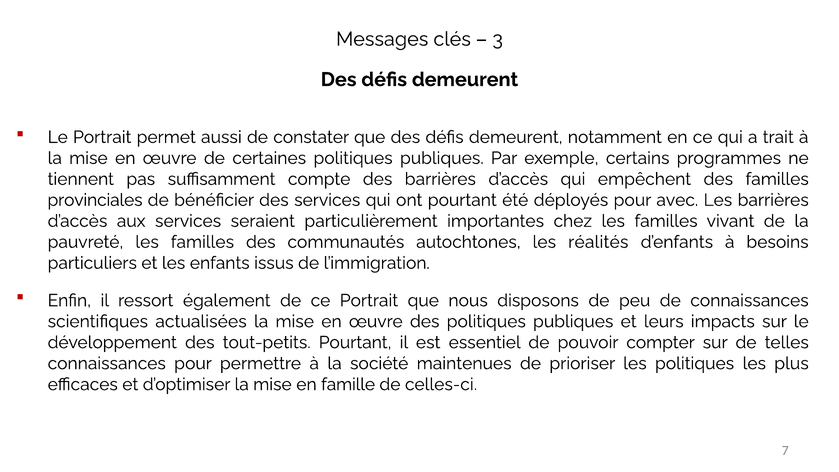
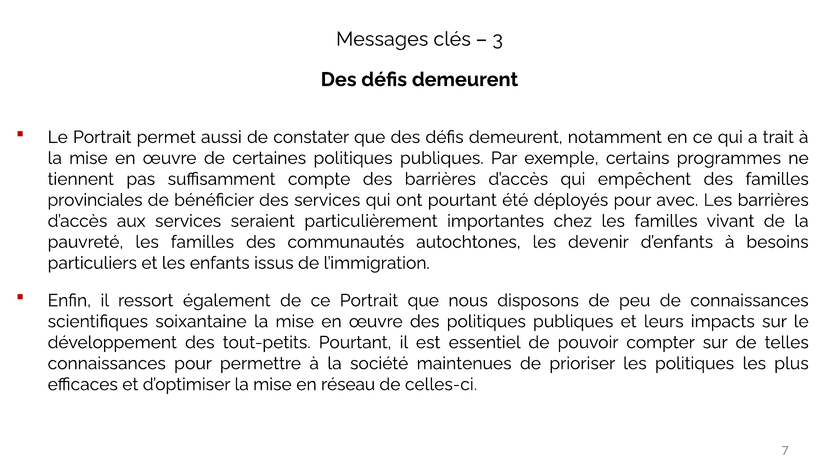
réalités: réalités -> devenir
actualisées: actualisées -> soixantaine
famille: famille -> réseau
